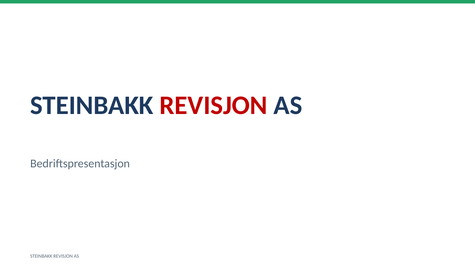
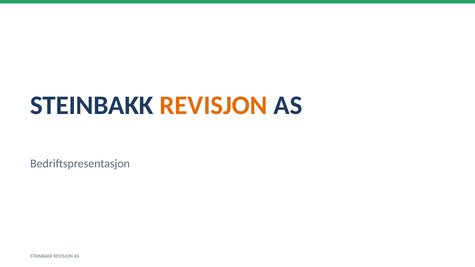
REVISJON at (214, 105) colour: red -> orange
